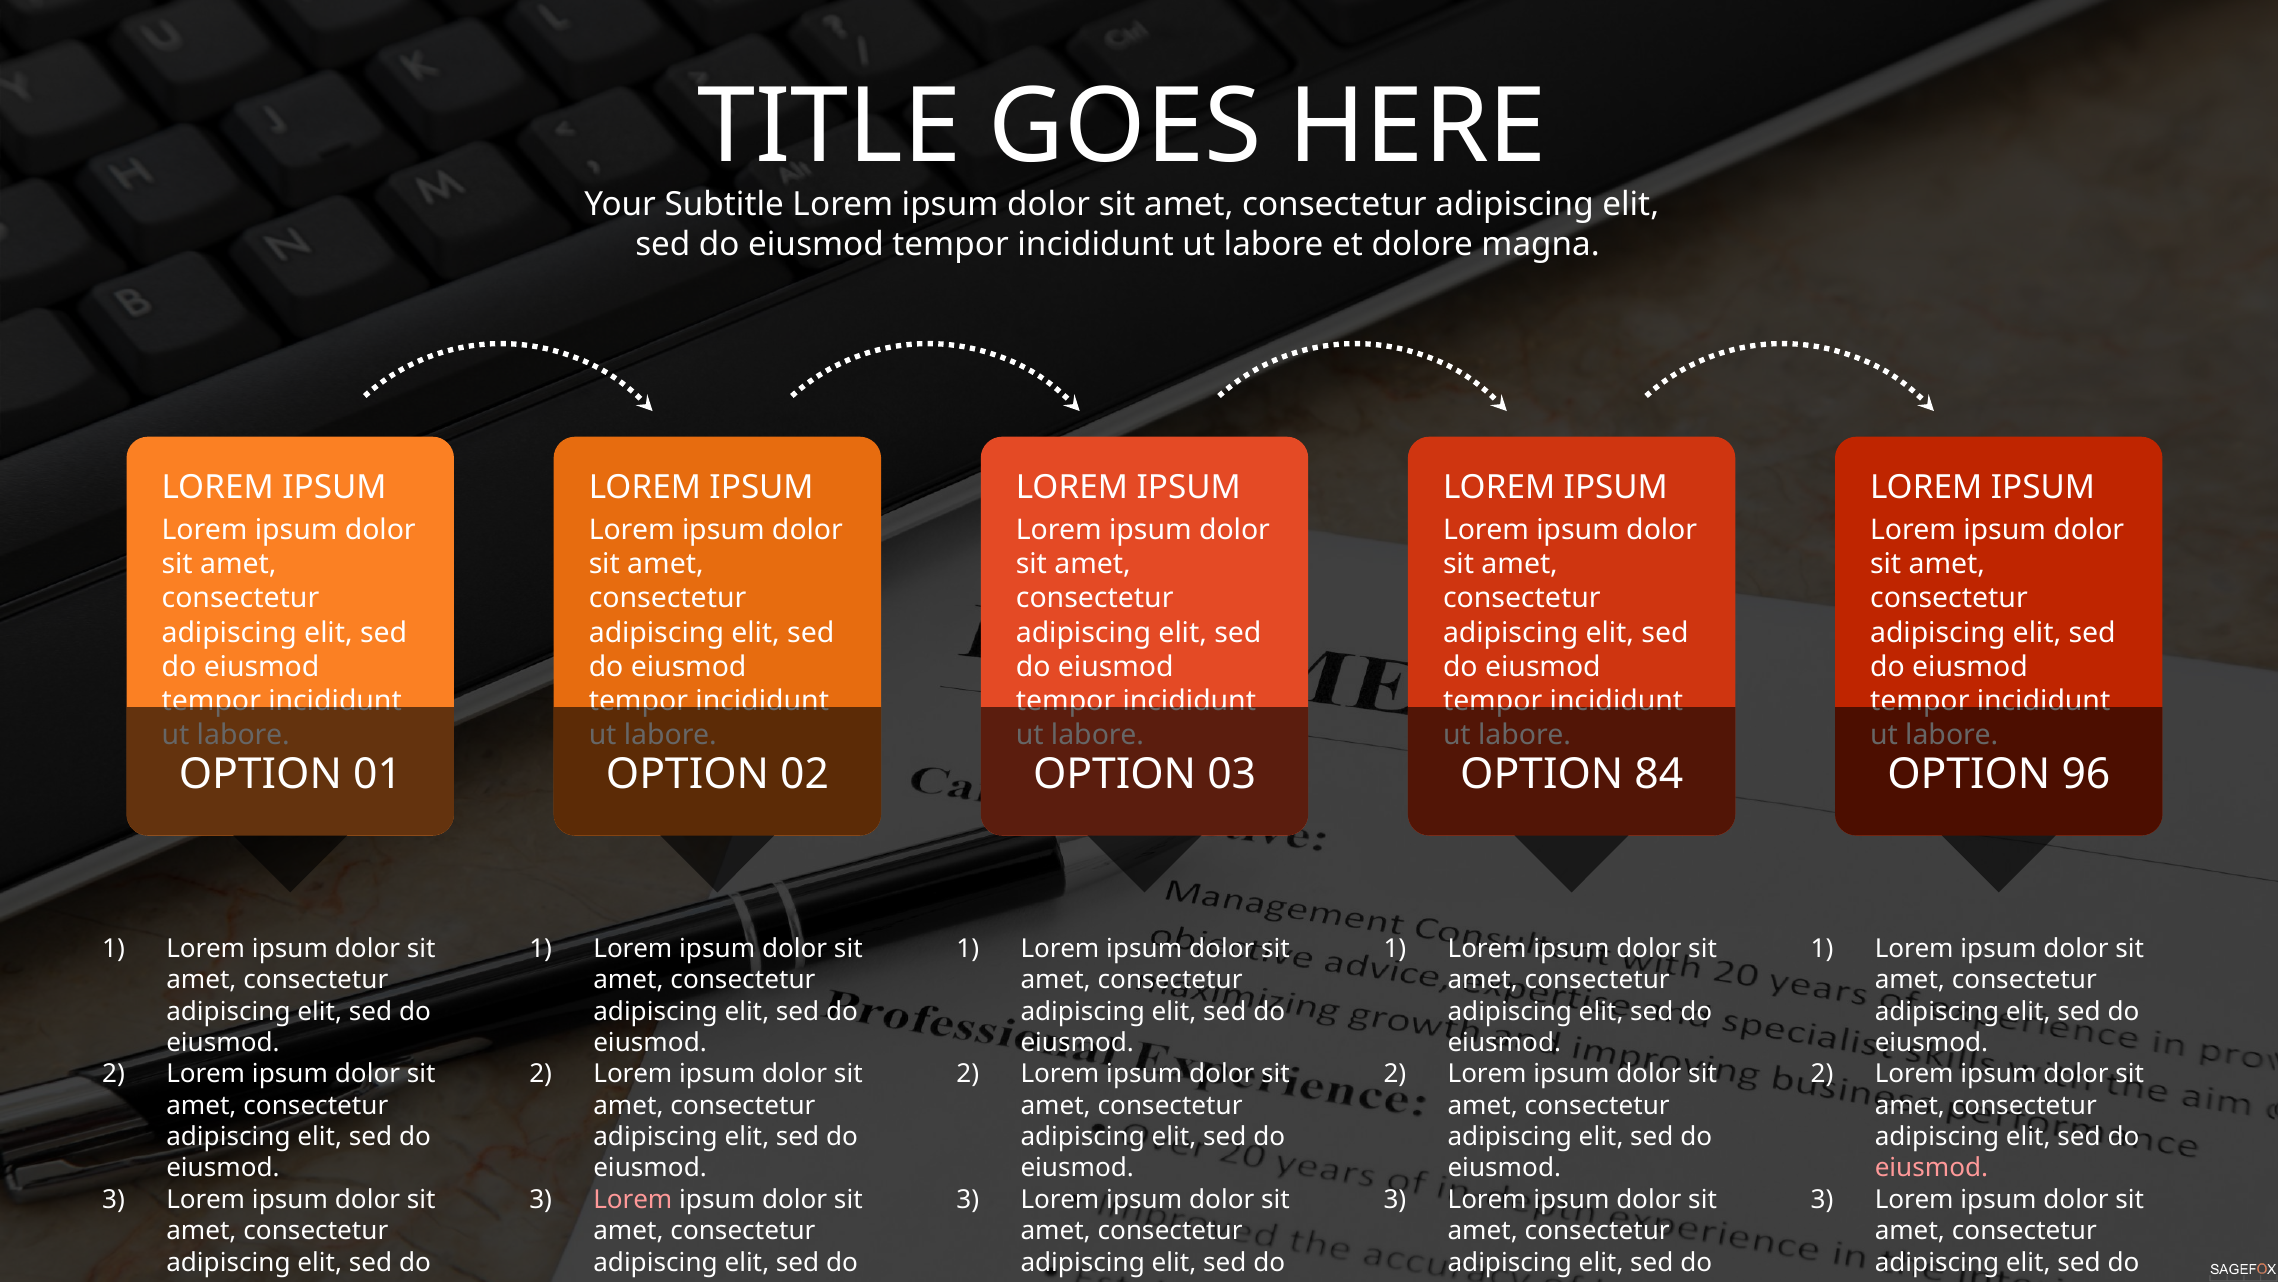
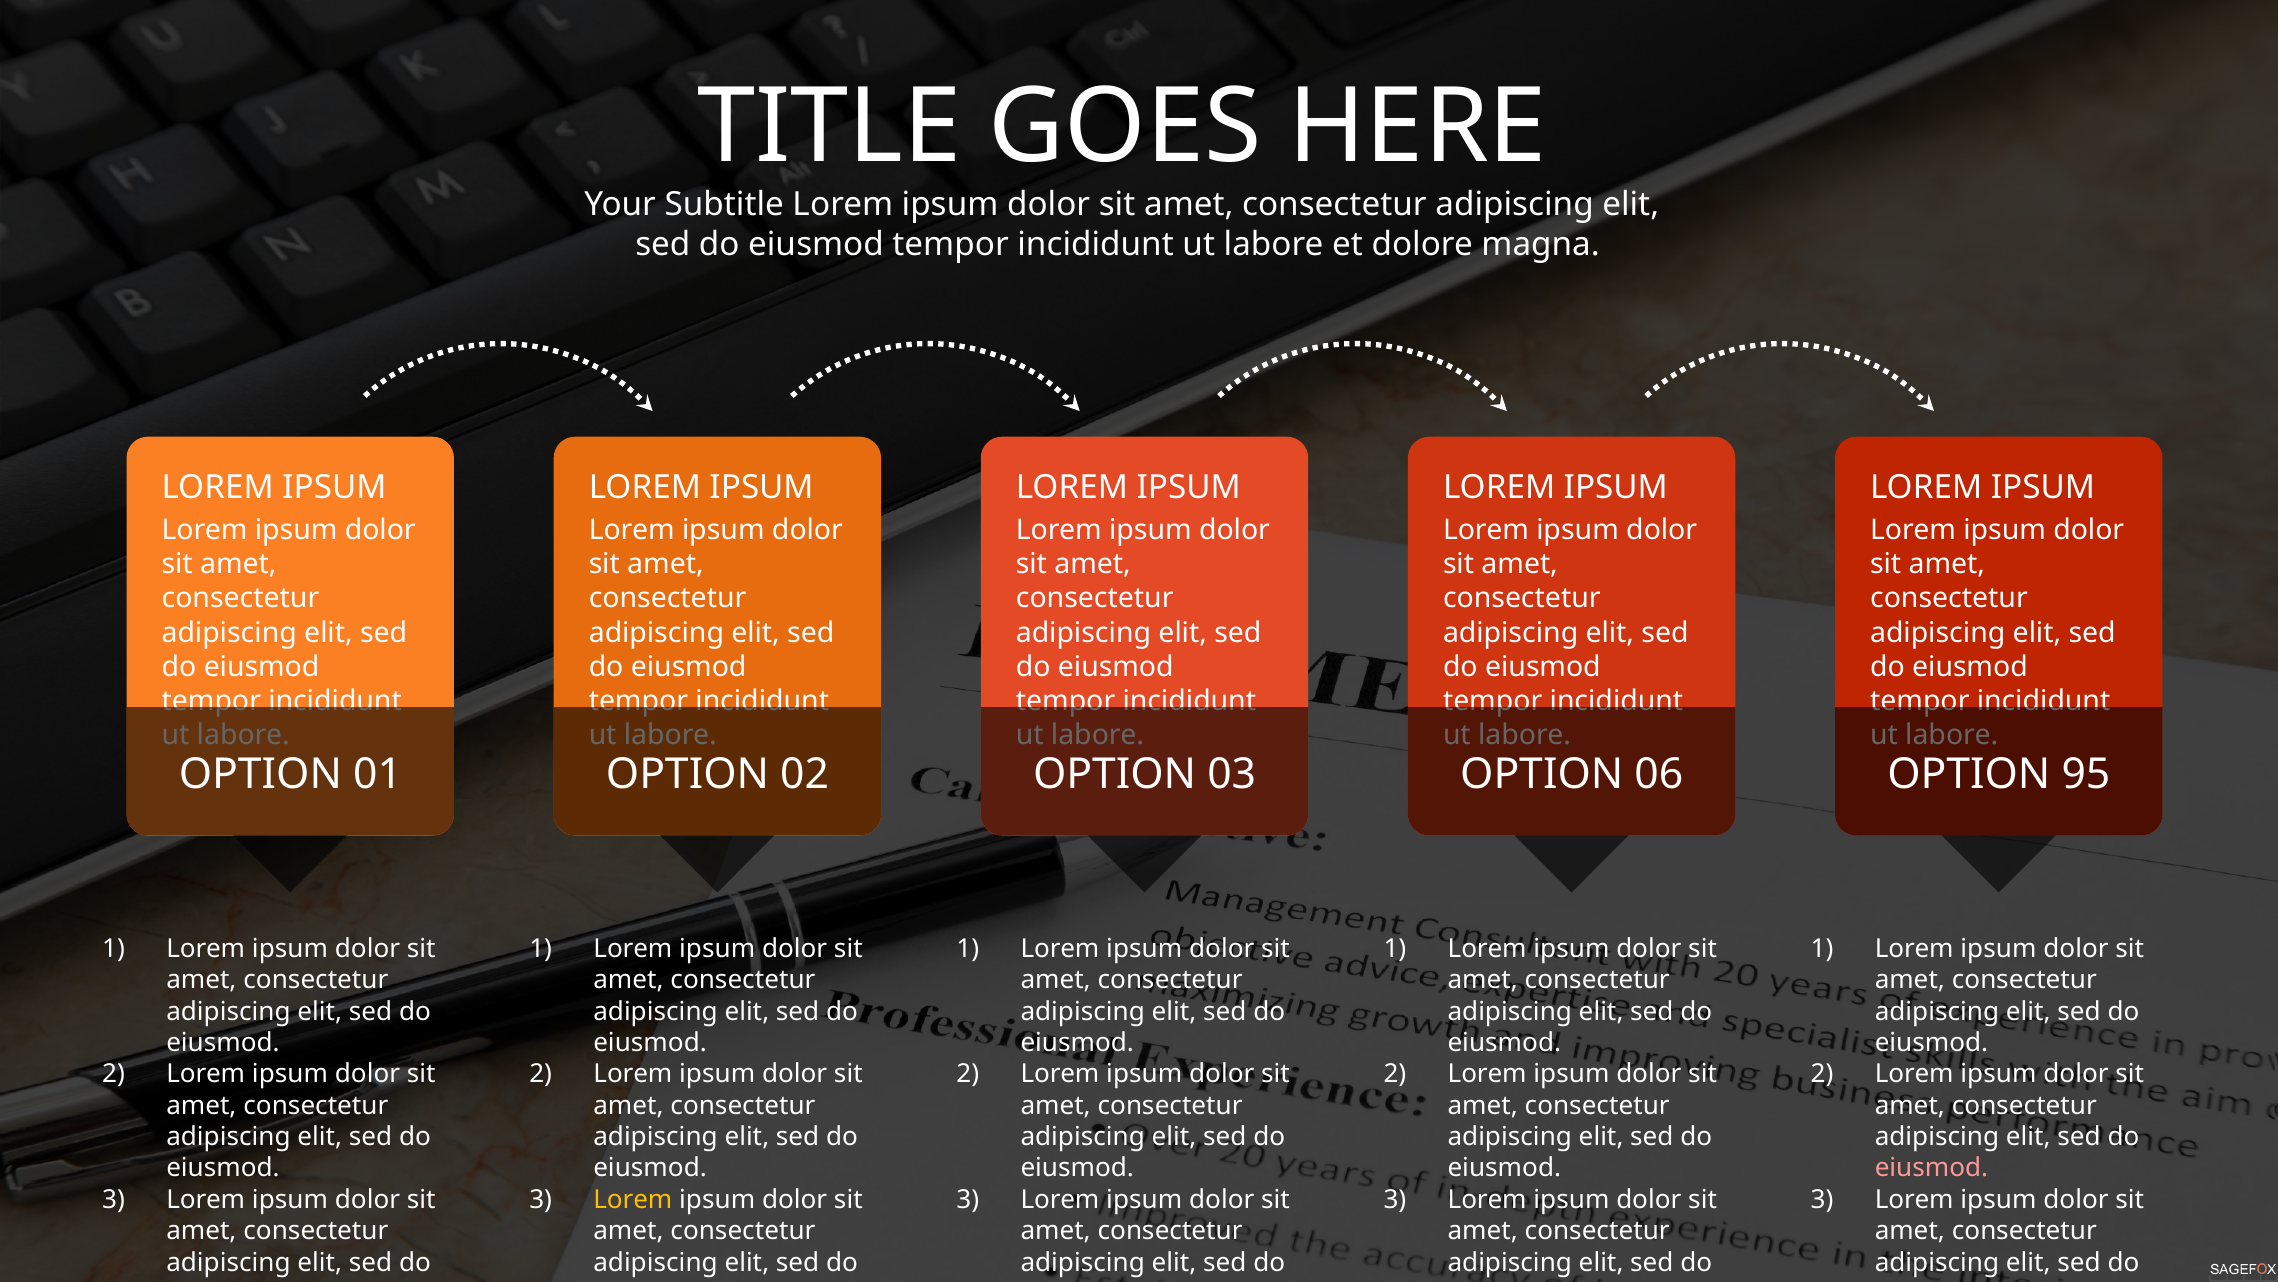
84: 84 -> 06
96: 96 -> 95
Lorem at (633, 1199) colour: pink -> yellow
